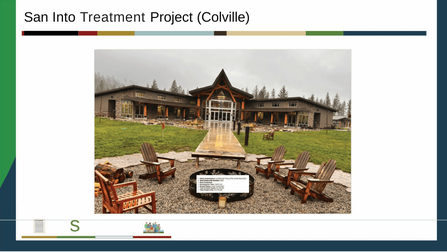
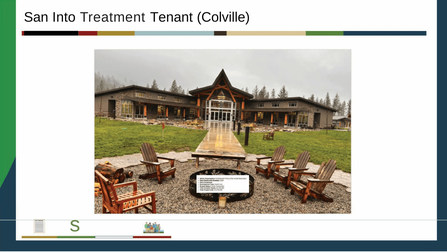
Project: Project -> Tenant
